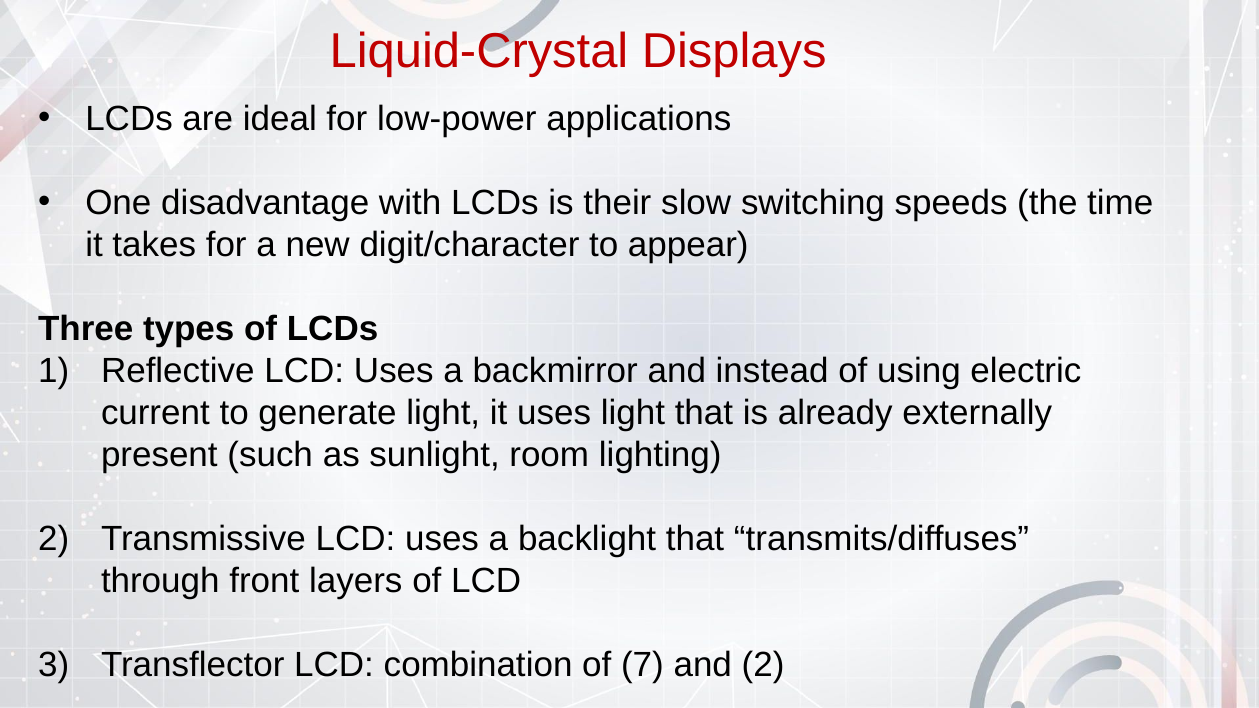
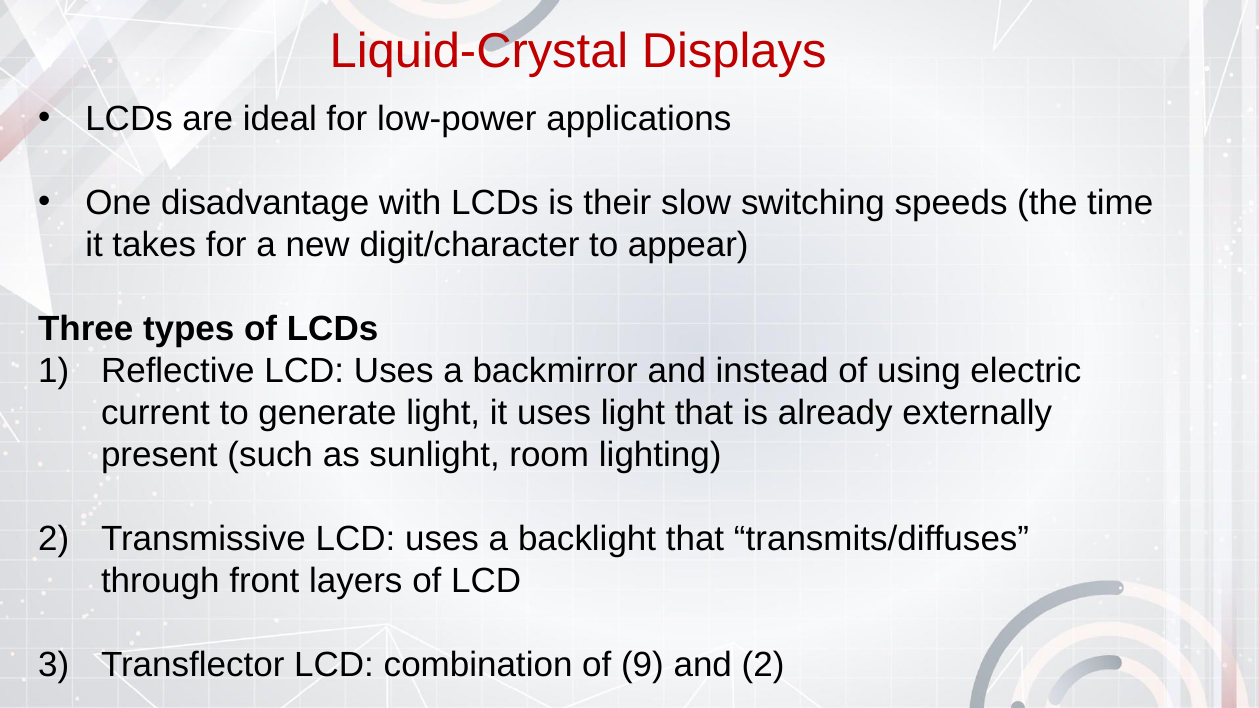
7: 7 -> 9
